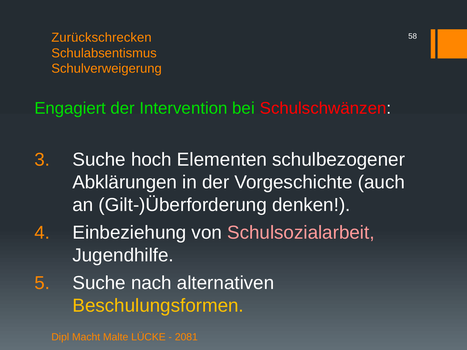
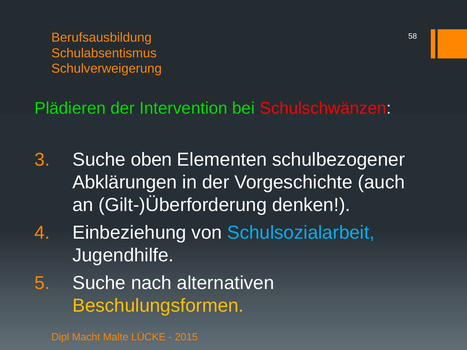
Zurückschrecken: Zurückschrecken -> Berufsausbildung
Engagiert: Engagiert -> Plädieren
hoch: hoch -> oben
Schulsozialarbeit colour: pink -> light blue
2081: 2081 -> 2015
